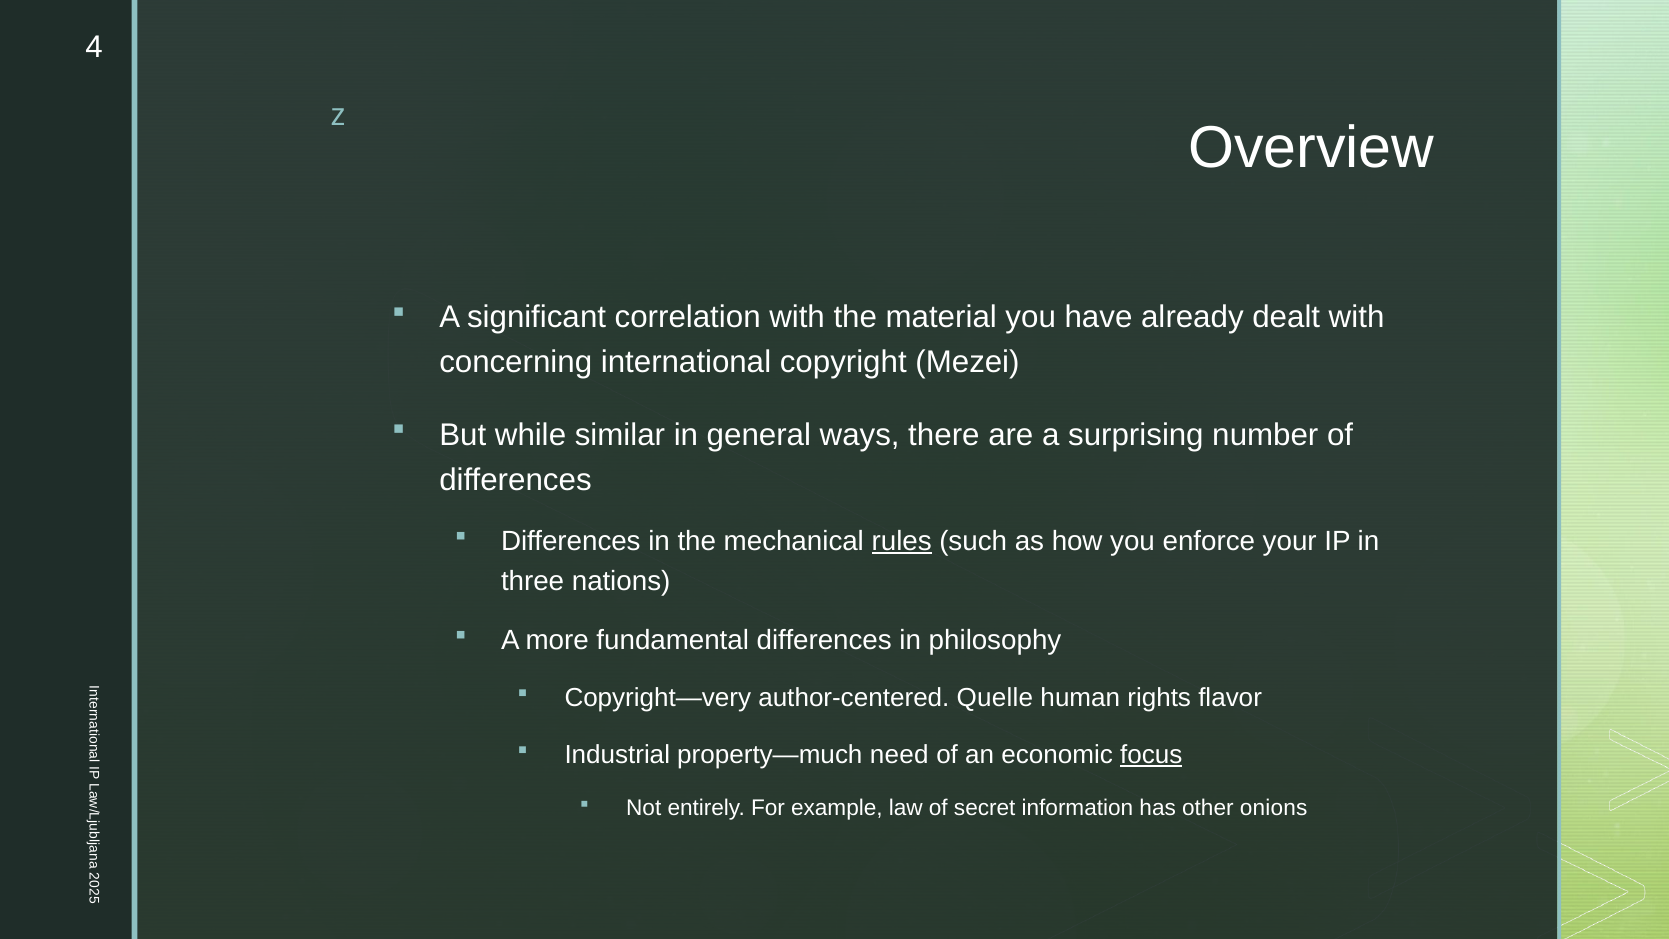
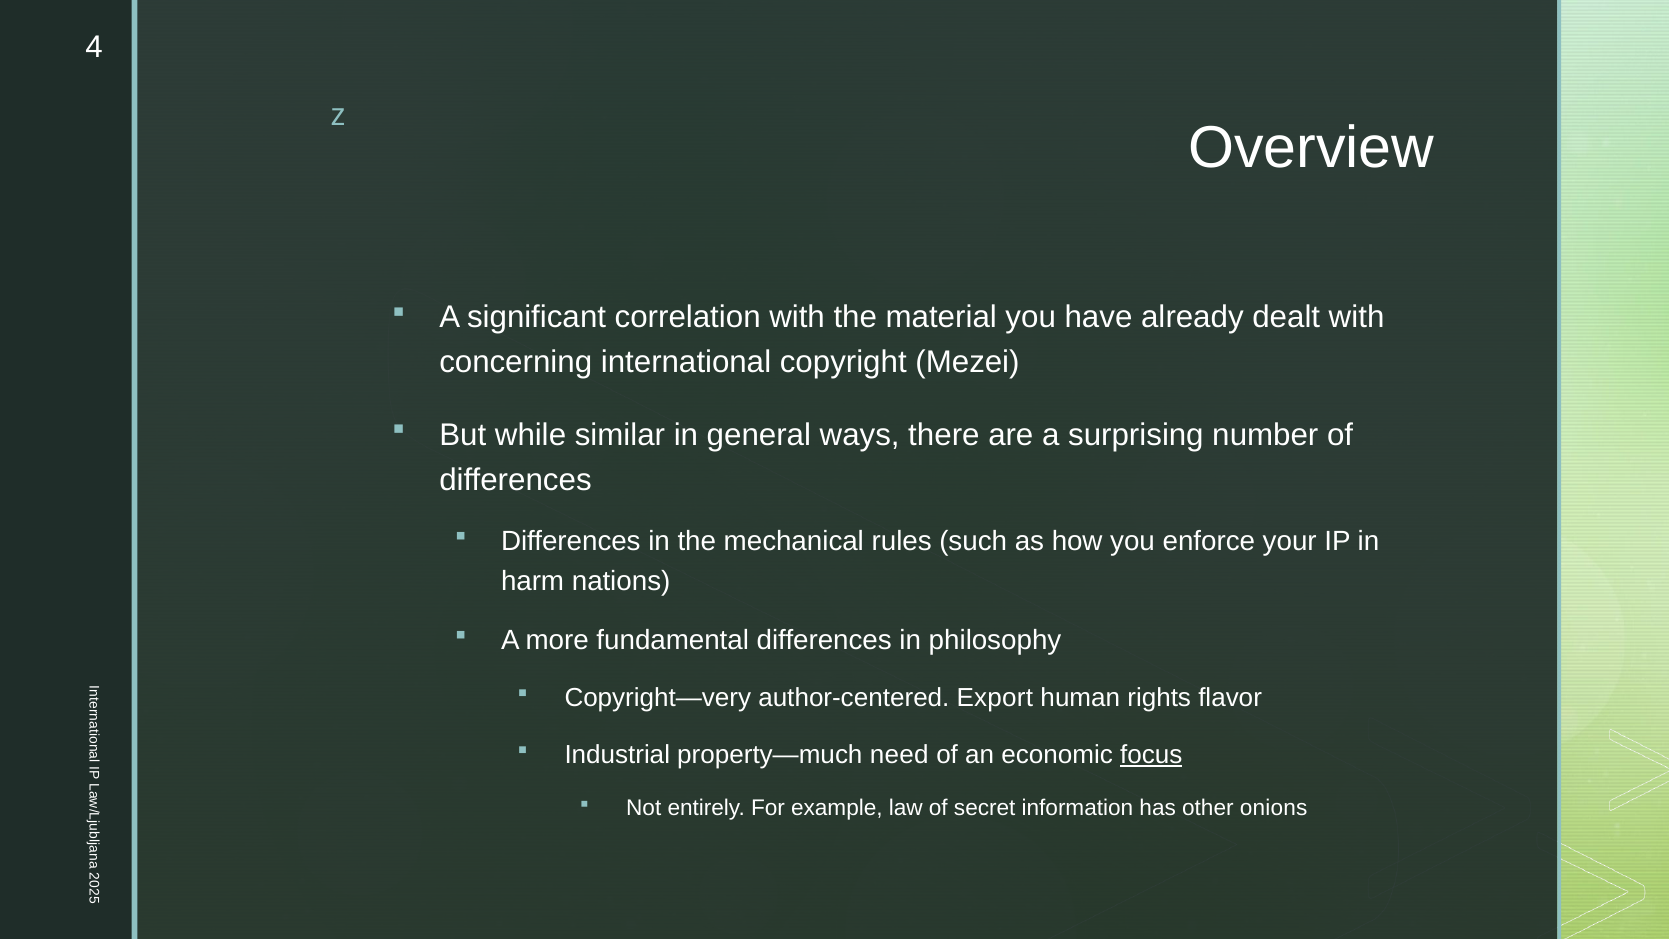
rules underline: present -> none
three: three -> harm
Quelle: Quelle -> Export
